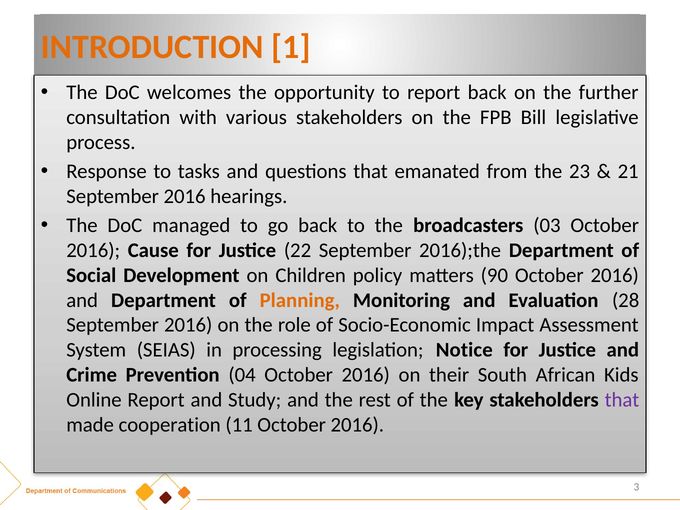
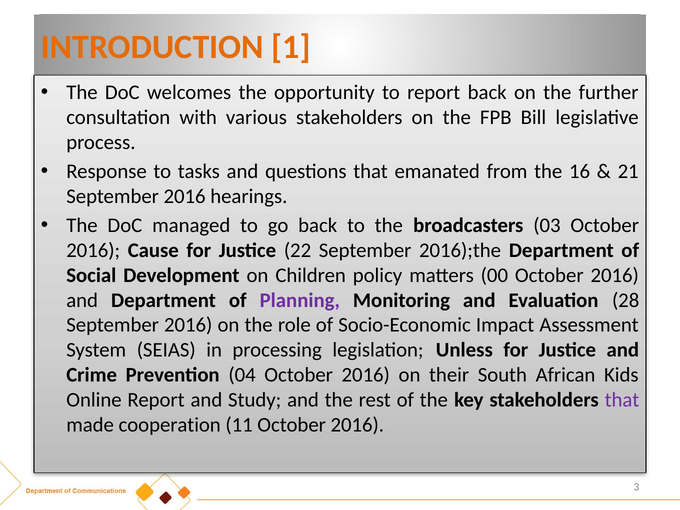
23: 23 -> 16
90: 90 -> 00
Planning colour: orange -> purple
Notice: Notice -> Unless
